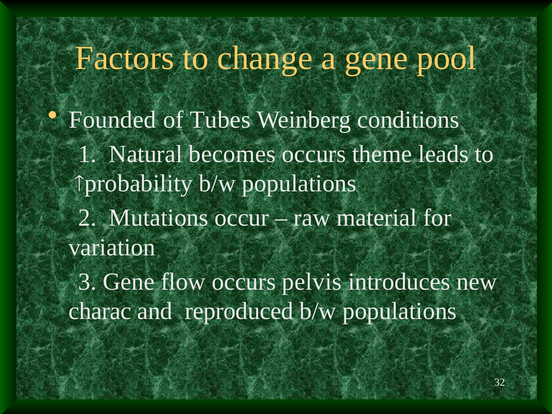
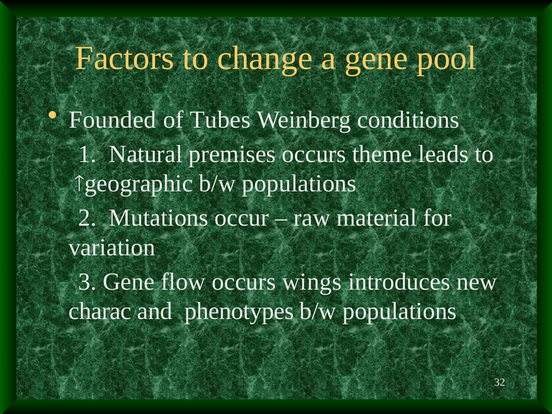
becomes: becomes -> premises
probability: probability -> geographic
pelvis: pelvis -> wings
reproduced: reproduced -> phenotypes
